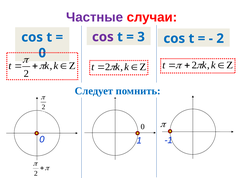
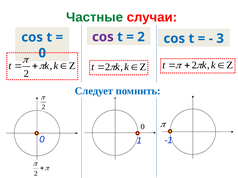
Частные colour: purple -> green
3 at (141, 37): 3 -> 2
2 at (220, 39): 2 -> 3
